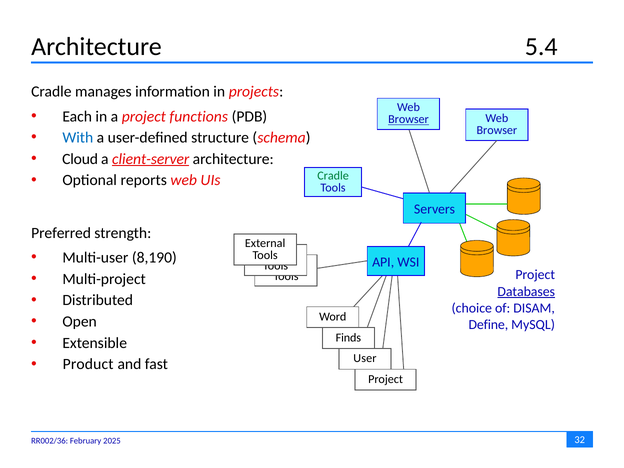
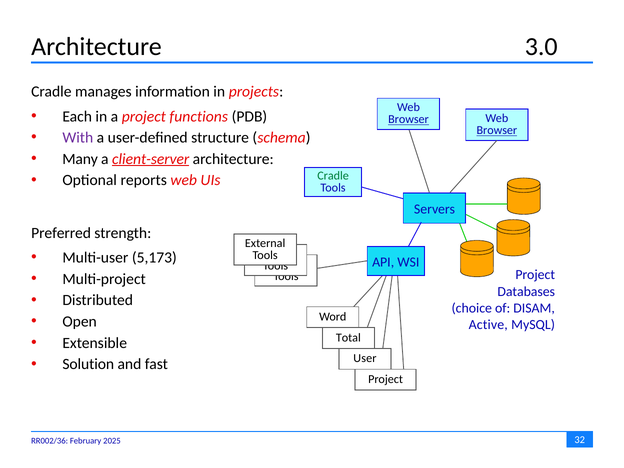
5.4: 5.4 -> 3.0
Browser at (497, 130) underline: none -> present
With colour: blue -> purple
Cloud: Cloud -> Many
8,190: 8,190 -> 5,173
Databases underline: present -> none
Define: Define -> Active
Finds: Finds -> Total
Product: Product -> Solution
